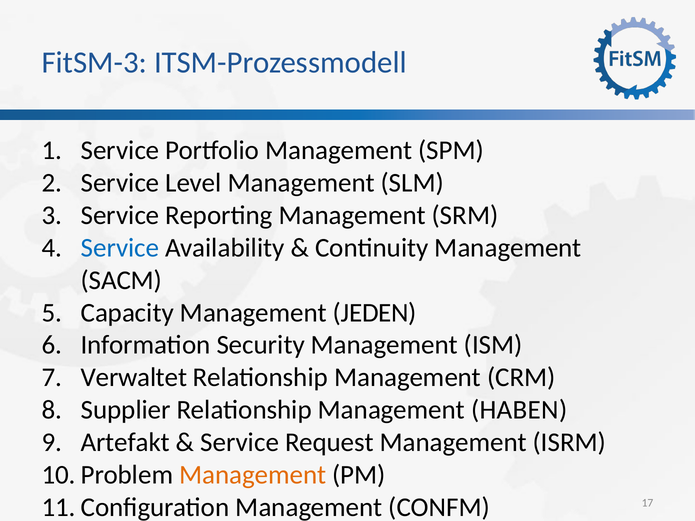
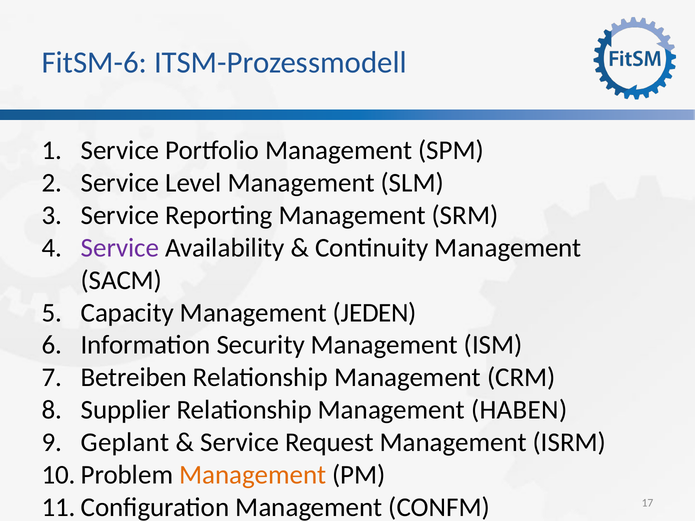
FitSM-3: FitSM-3 -> FitSM-6
Service at (120, 248) colour: blue -> purple
Verwaltet: Verwaltet -> Betreiben
Artefakt: Artefakt -> Geplant
